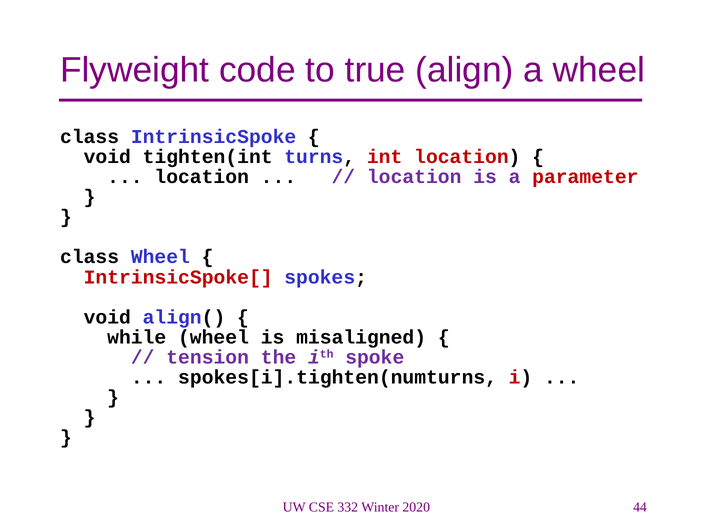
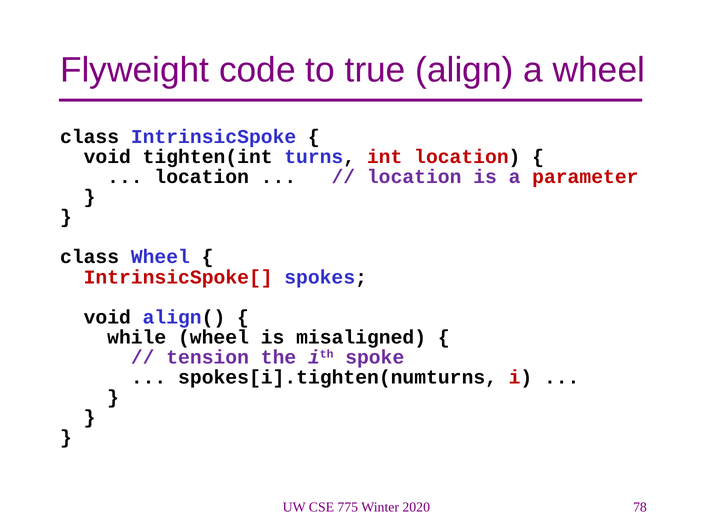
332: 332 -> 775
44: 44 -> 78
